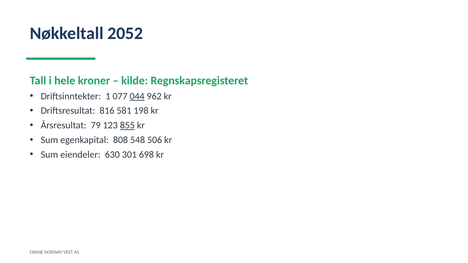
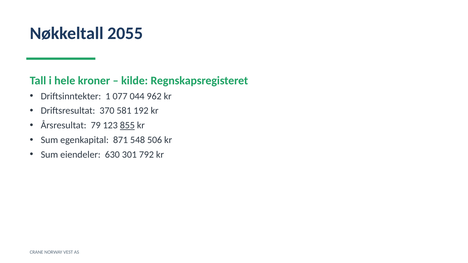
2052: 2052 -> 2055
044 underline: present -> none
816: 816 -> 370
198: 198 -> 192
808: 808 -> 871
698: 698 -> 792
